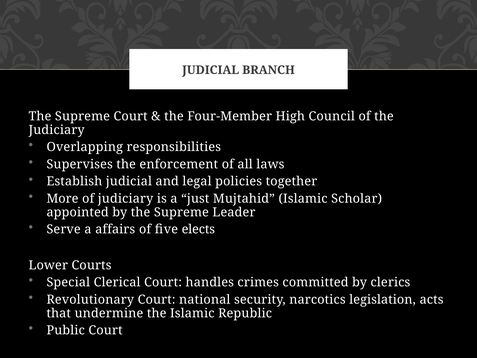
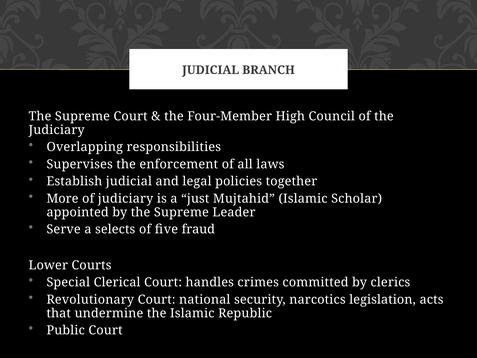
affairs: affairs -> selects
elects: elects -> fraud
